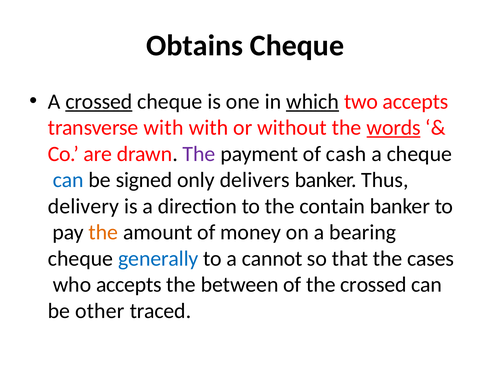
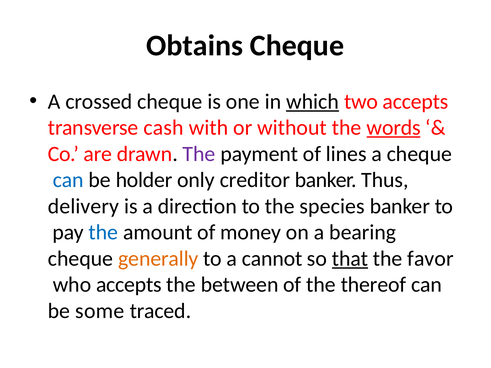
crossed at (99, 102) underline: present -> none
transverse with: with -> cash
cash: cash -> lines
signed: signed -> holder
delivers: delivers -> creditor
contain: contain -> species
the at (103, 233) colour: orange -> blue
generally colour: blue -> orange
that underline: none -> present
cases: cases -> favor
the crossed: crossed -> thereof
other: other -> some
